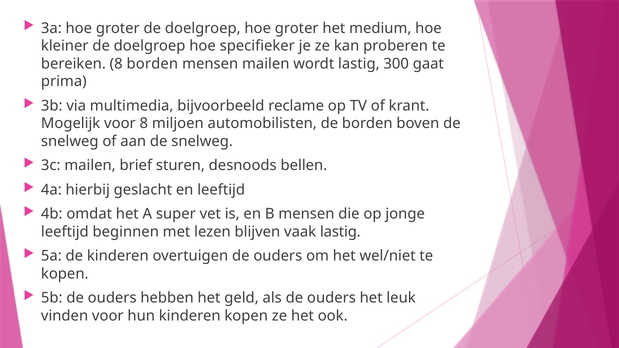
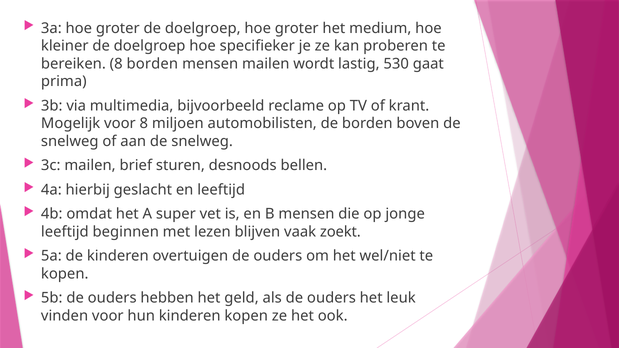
300: 300 -> 530
vaak lastig: lastig -> zoekt
